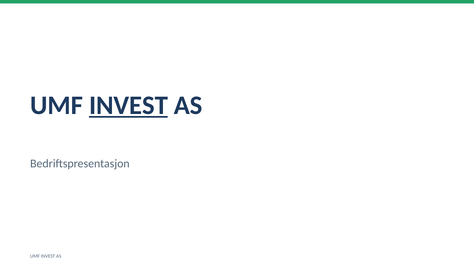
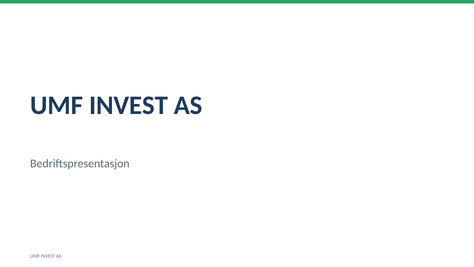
INVEST at (128, 105) underline: present -> none
